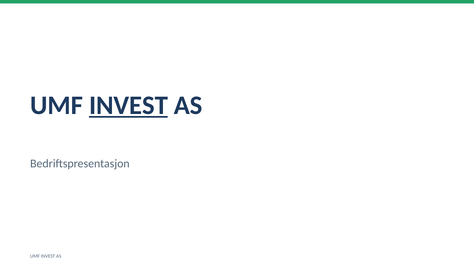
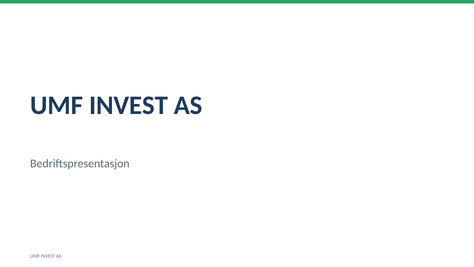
INVEST at (128, 105) underline: present -> none
